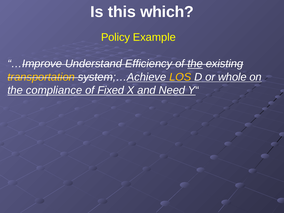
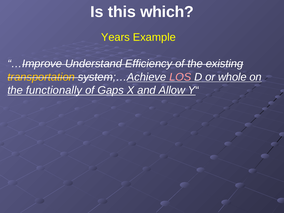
Policy: Policy -> Years
the at (195, 64) underline: present -> none
LOS colour: yellow -> pink
compliance: compliance -> functionally
Fixed: Fixed -> Gaps
Need: Need -> Allow
